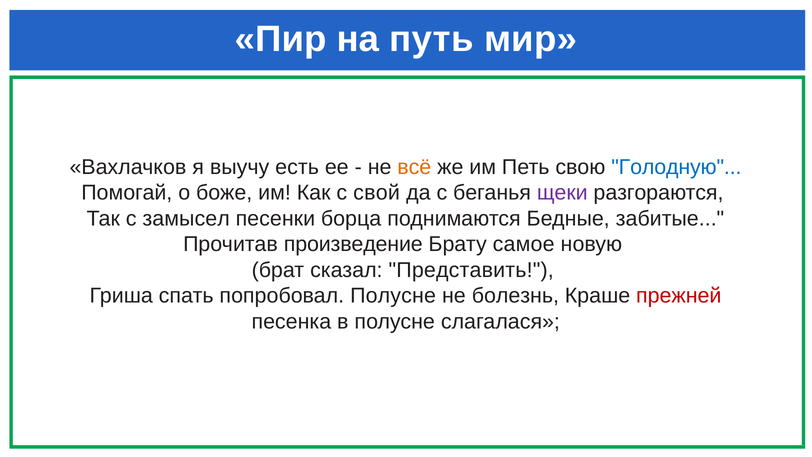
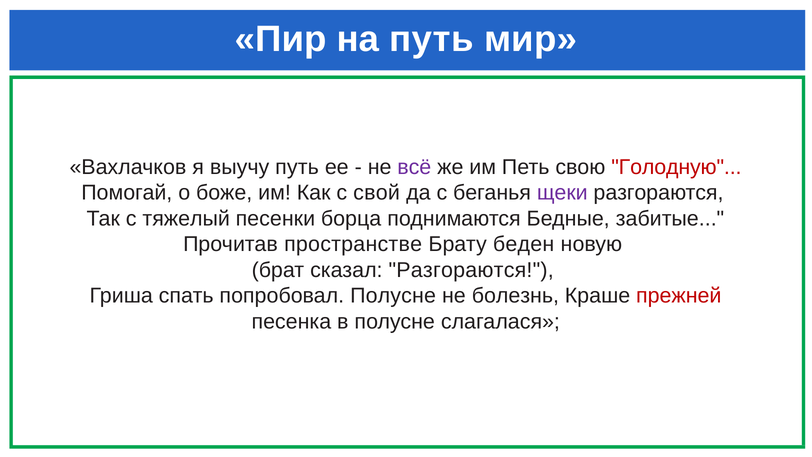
выучу есть: есть -> путь
всё colour: orange -> purple
Голодную colour: blue -> red
замысел: замысел -> тяжелый
произведение: произведение -> пространстве
самое: самое -> беден
сказал Представить: Представить -> Разгораются
